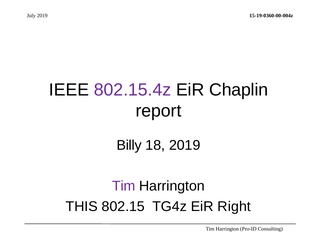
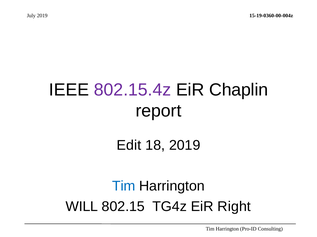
Billy: Billy -> Edit
Tim at (124, 187) colour: purple -> blue
THIS: THIS -> WILL
